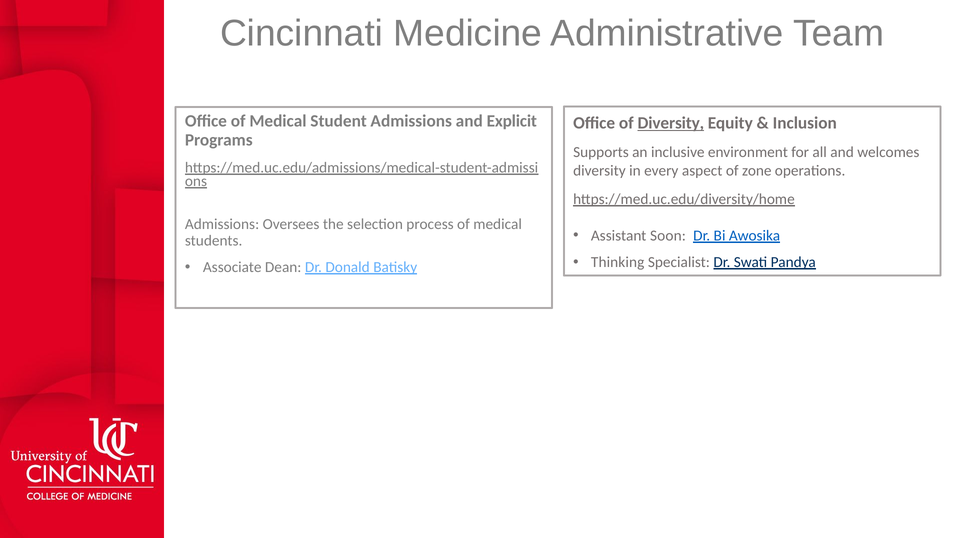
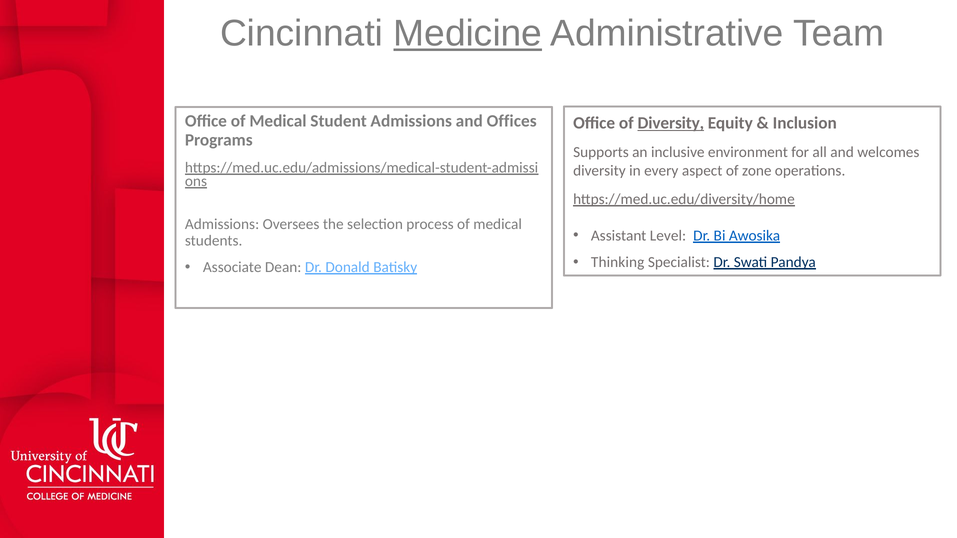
Medicine underline: none -> present
Explicit: Explicit -> Offices
Soon: Soon -> Level
